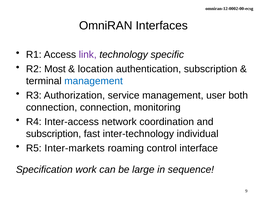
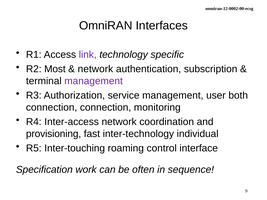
location at (95, 69): location -> network
management at (94, 81) colour: blue -> purple
subscription at (54, 134): subscription -> provisioning
Inter-markets: Inter-markets -> Inter-touching
large: large -> often
